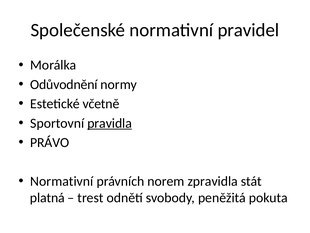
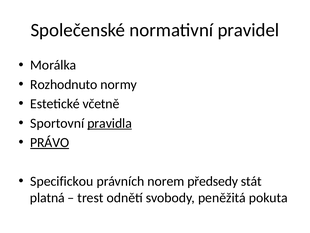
Odůvodnění: Odůvodnění -> Rozhodnuto
PRÁVO underline: none -> present
Normativní at (62, 181): Normativní -> Specifickou
zpravidla: zpravidla -> předsedy
